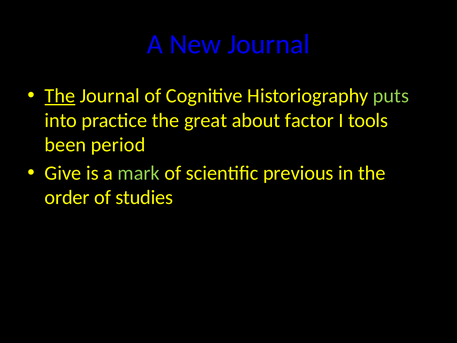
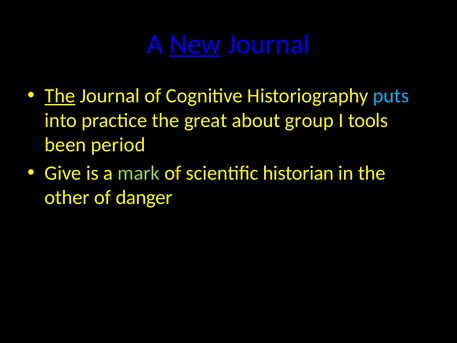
New underline: none -> present
puts colour: light green -> light blue
factor: factor -> group
previous: previous -> historian
order: order -> other
studies: studies -> danger
